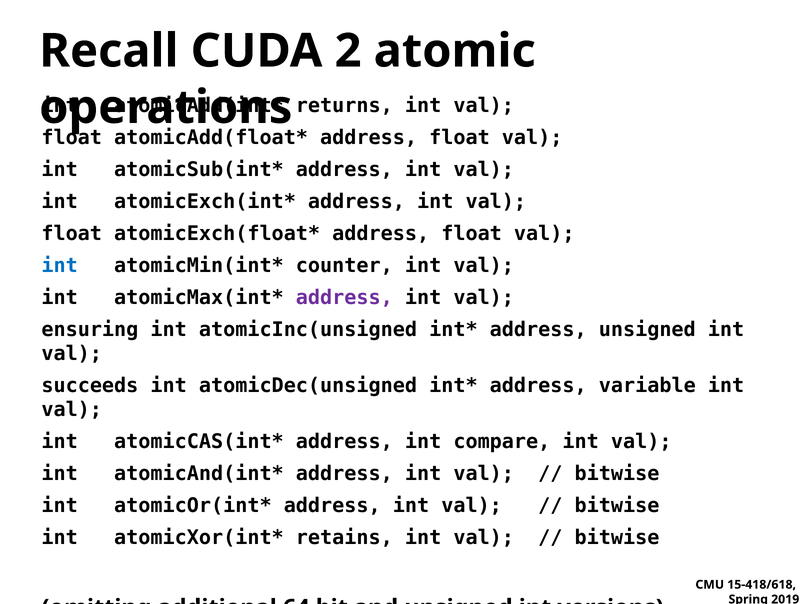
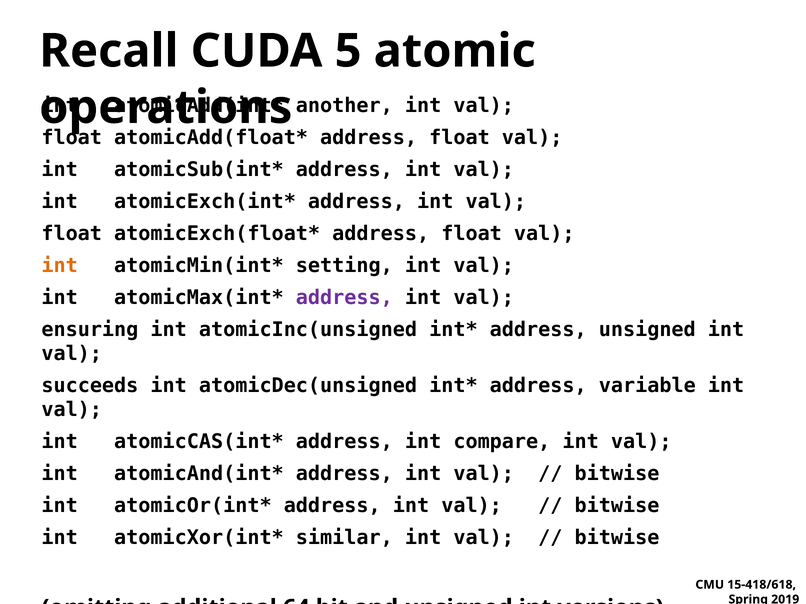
2: 2 -> 5
returns: returns -> another
int at (60, 266) colour: blue -> orange
counter: counter -> setting
retains: retains -> similar
